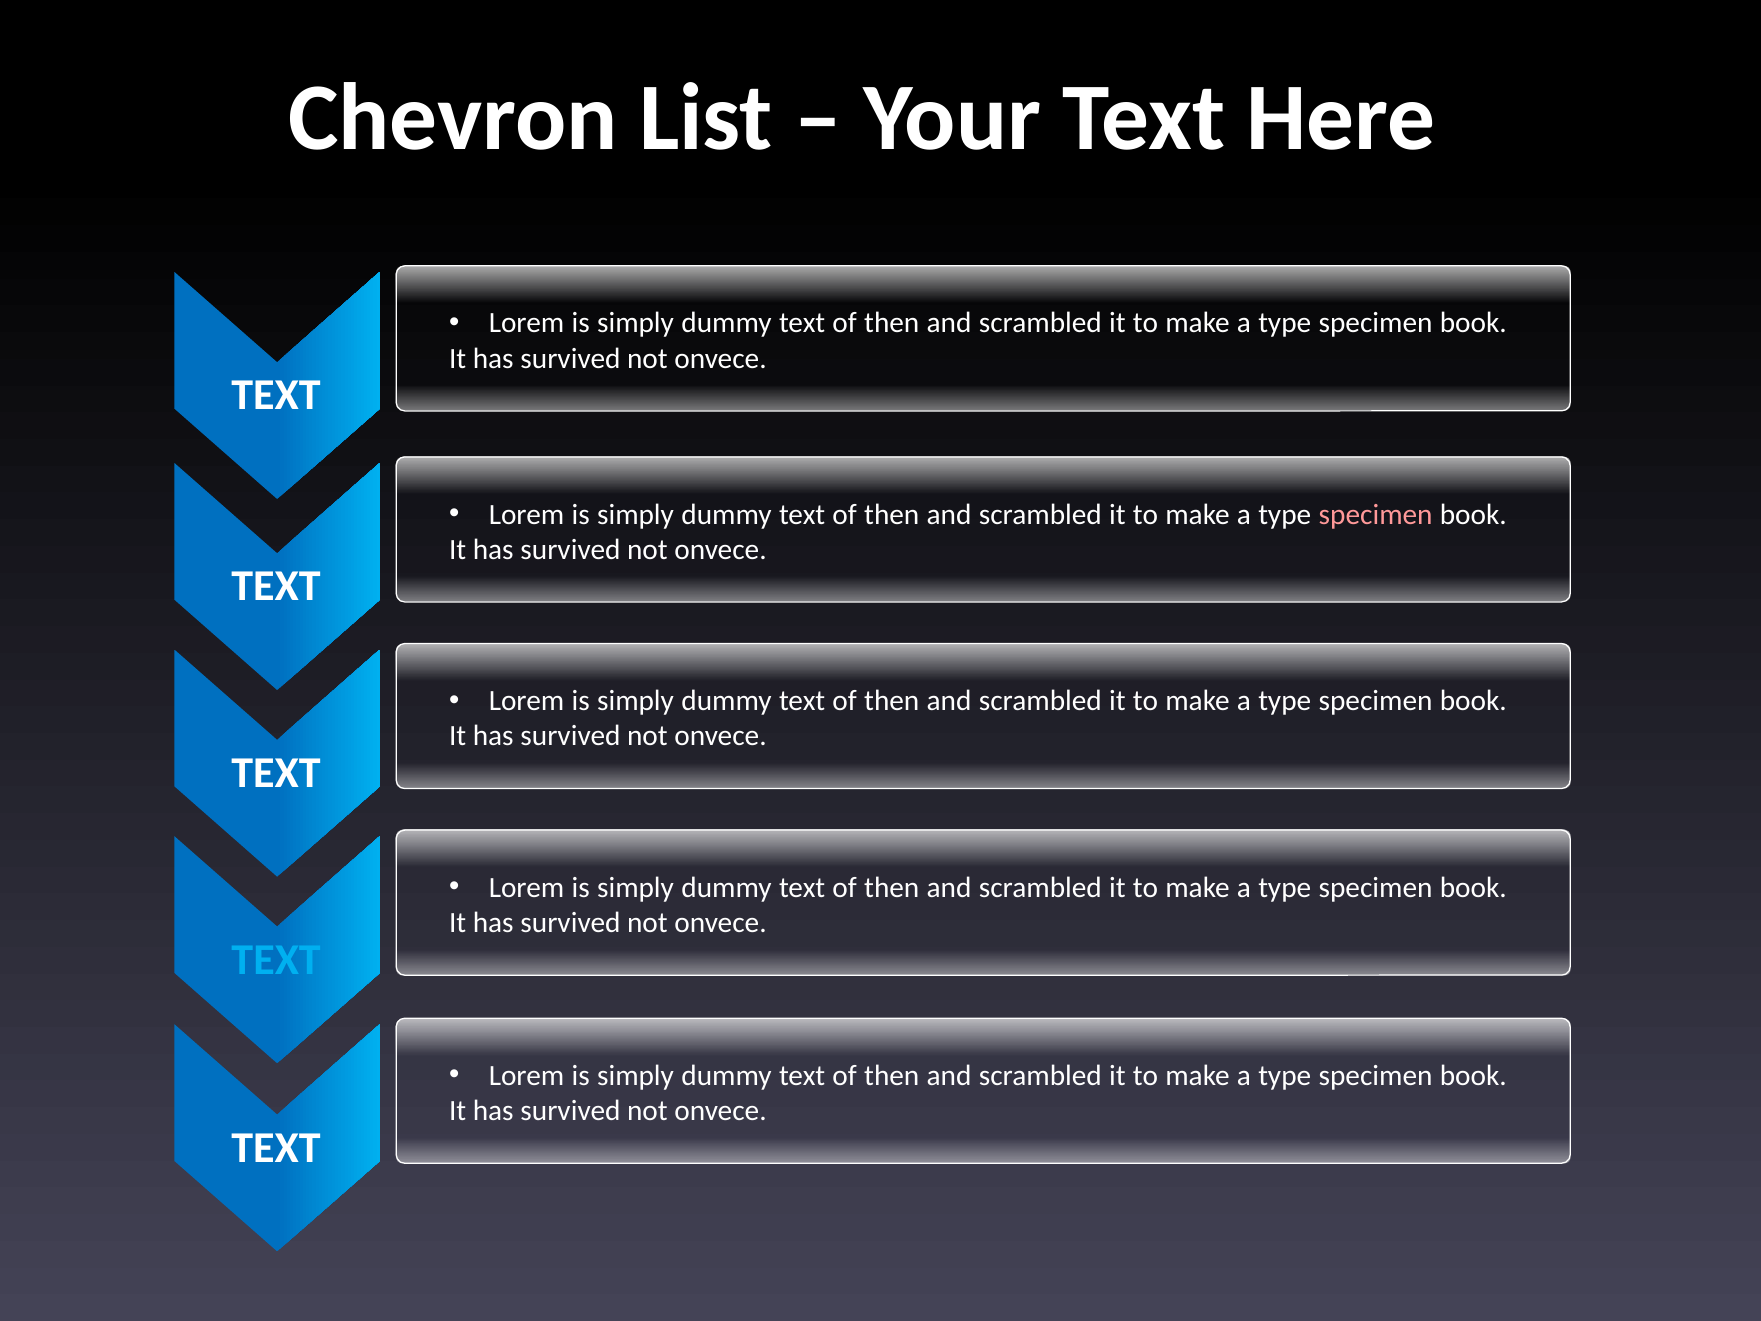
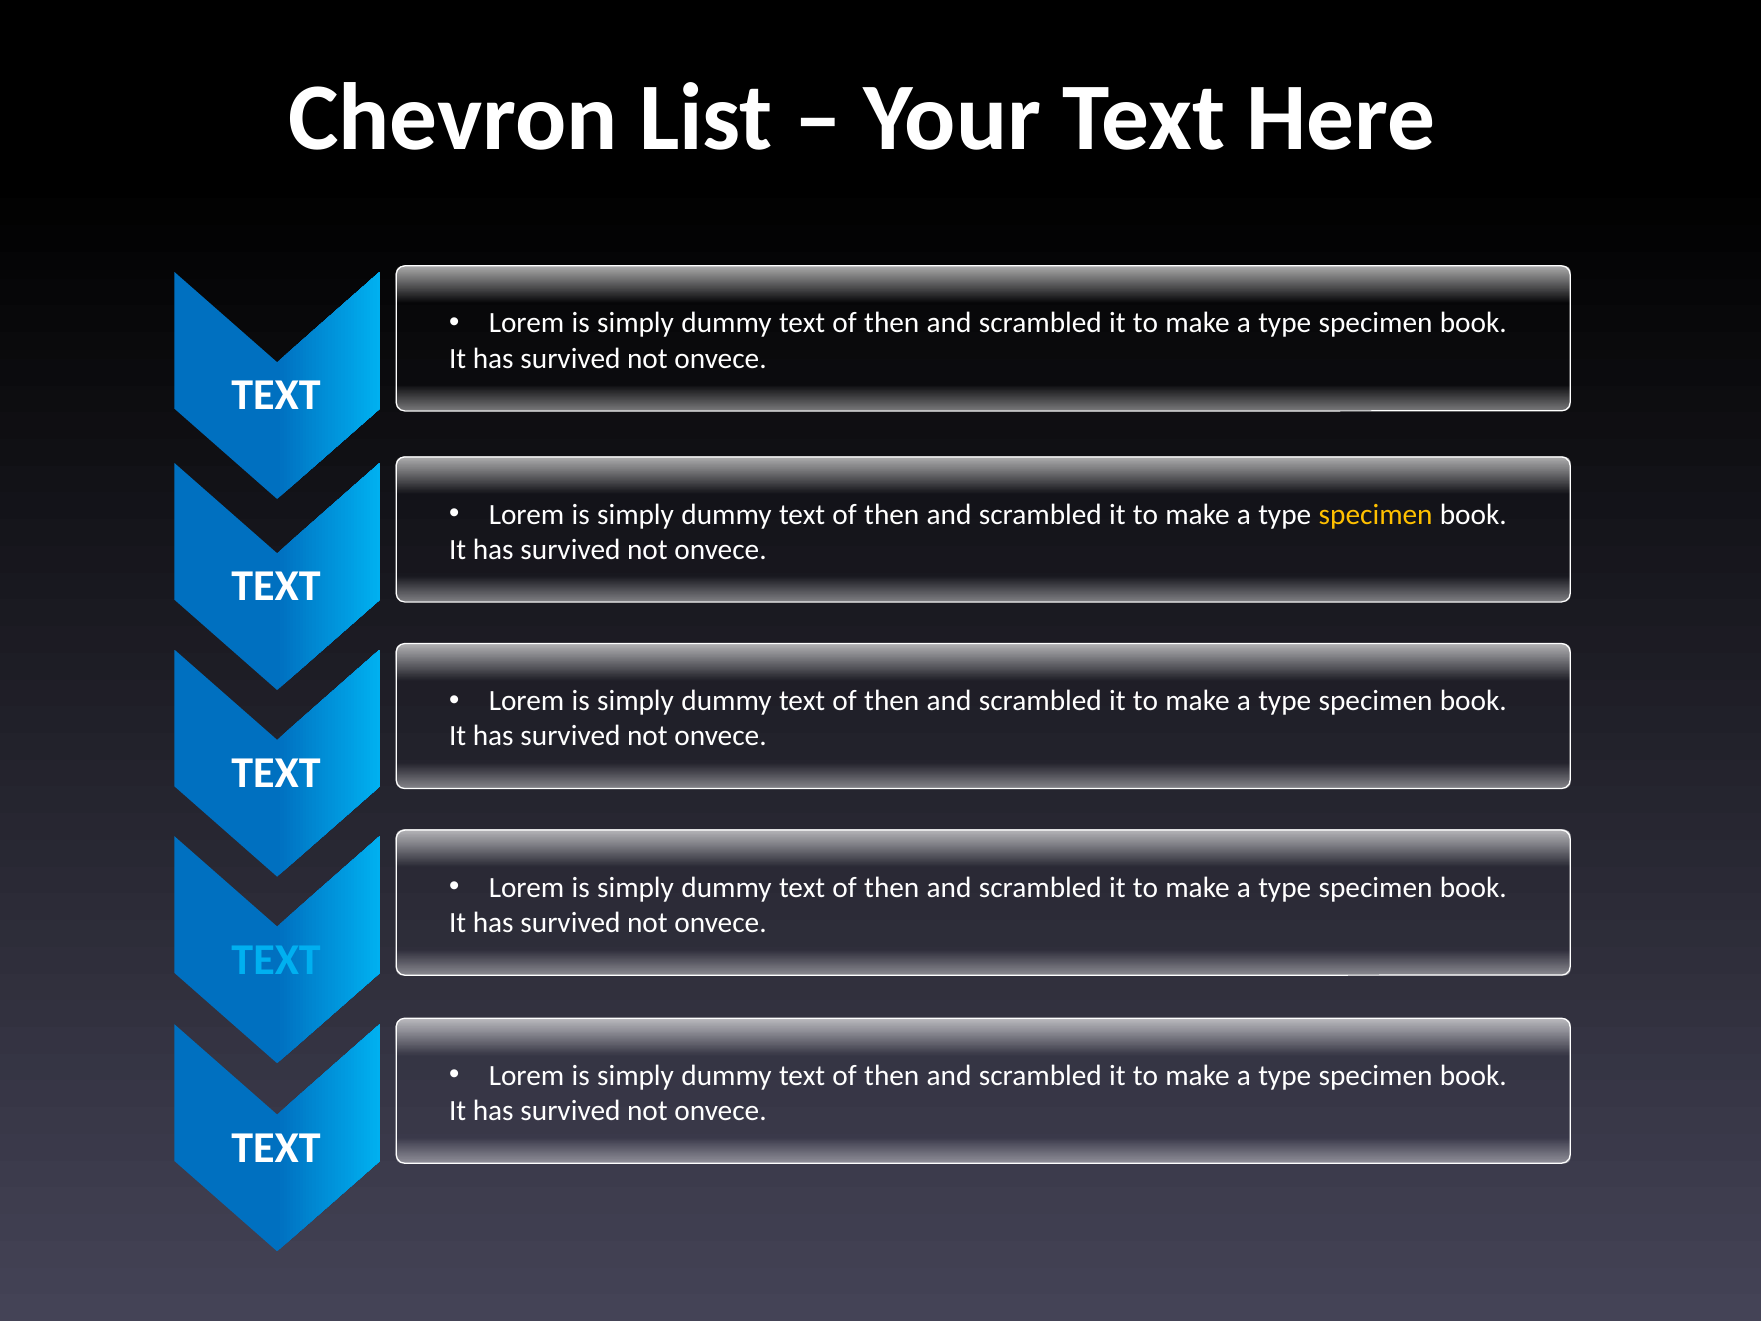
specimen at (1376, 514) colour: pink -> yellow
